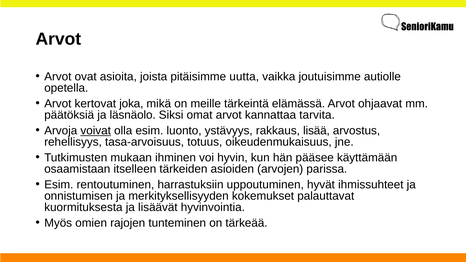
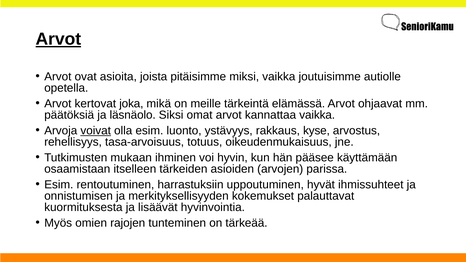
Arvot at (58, 39) underline: none -> present
uutta: uutta -> miksi
kannattaa tarvita: tarvita -> vaikka
lisää: lisää -> kyse
